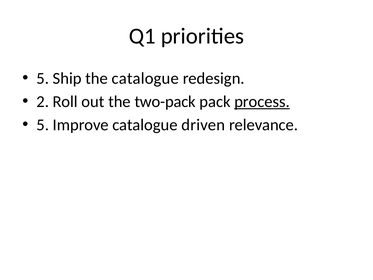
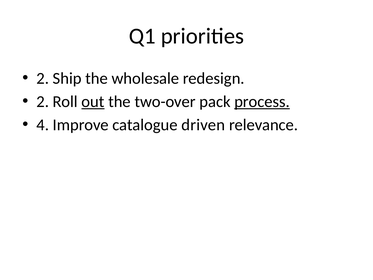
5 at (43, 78): 5 -> 2
the catalogue: catalogue -> wholesale
out underline: none -> present
two-pack: two-pack -> two-over
5 at (43, 125): 5 -> 4
